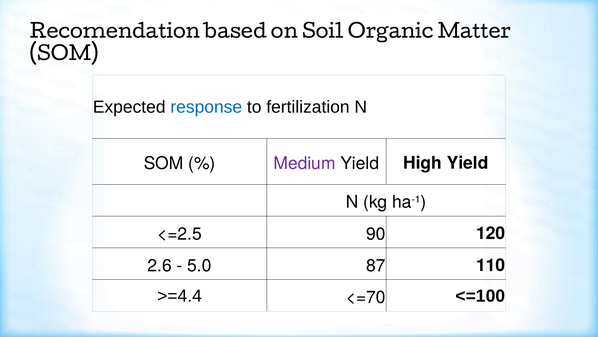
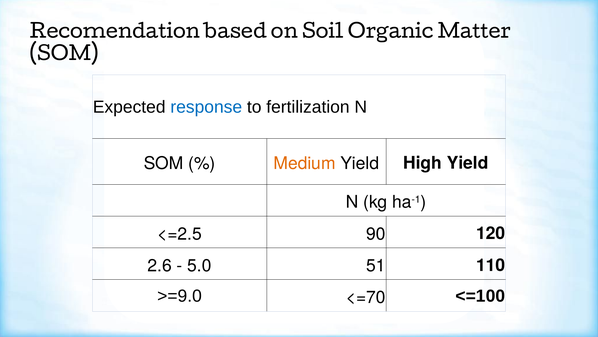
Medium colour: purple -> orange
87: 87 -> 51
>=4.4: >=4.4 -> >=9.0
